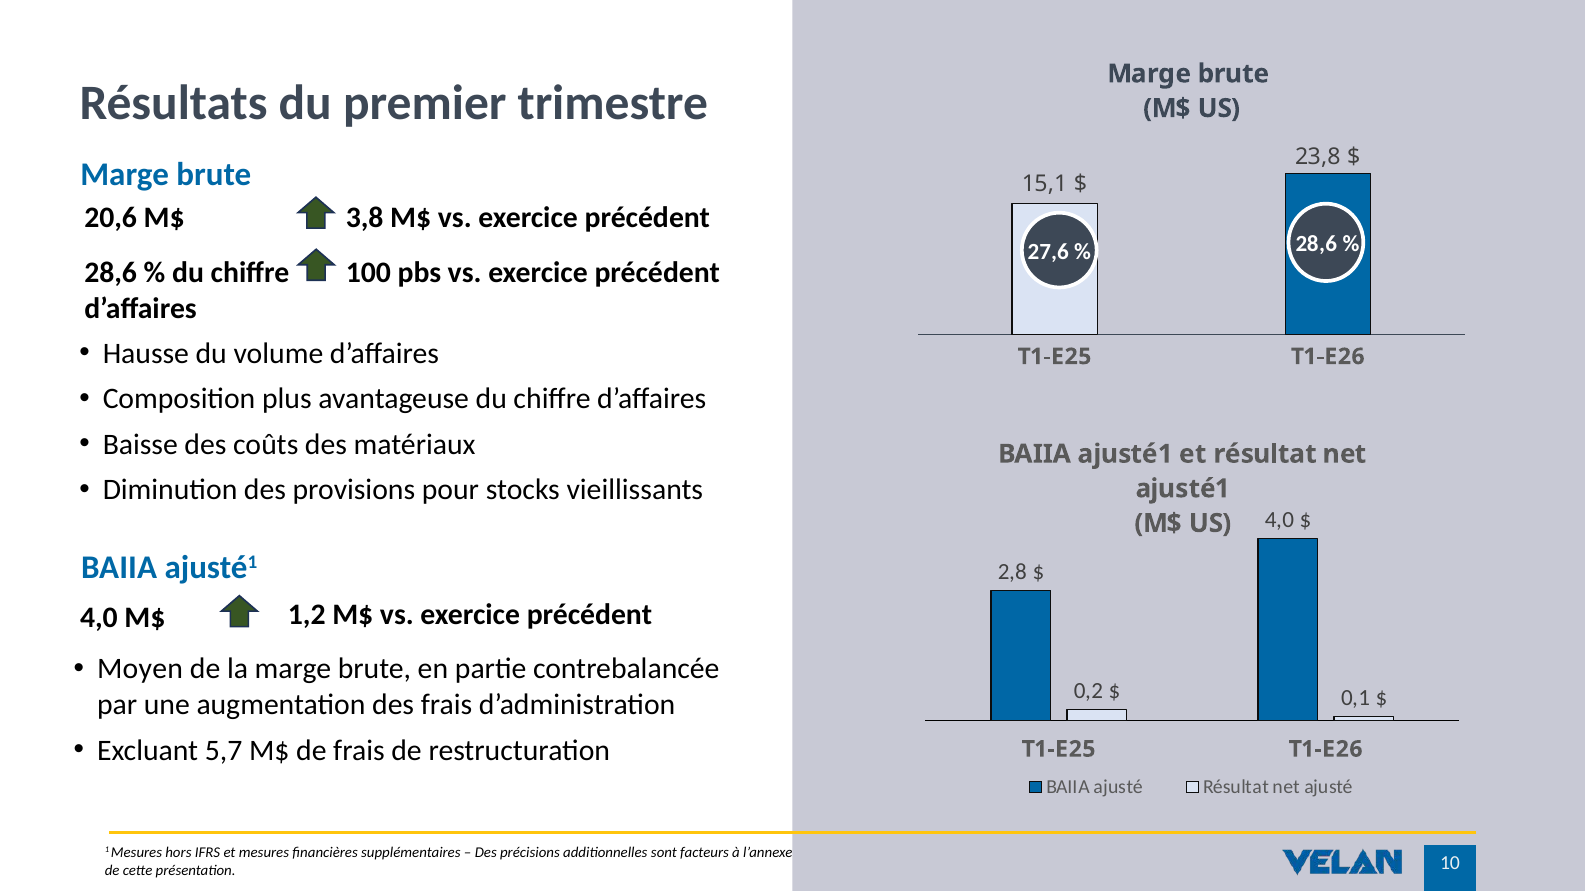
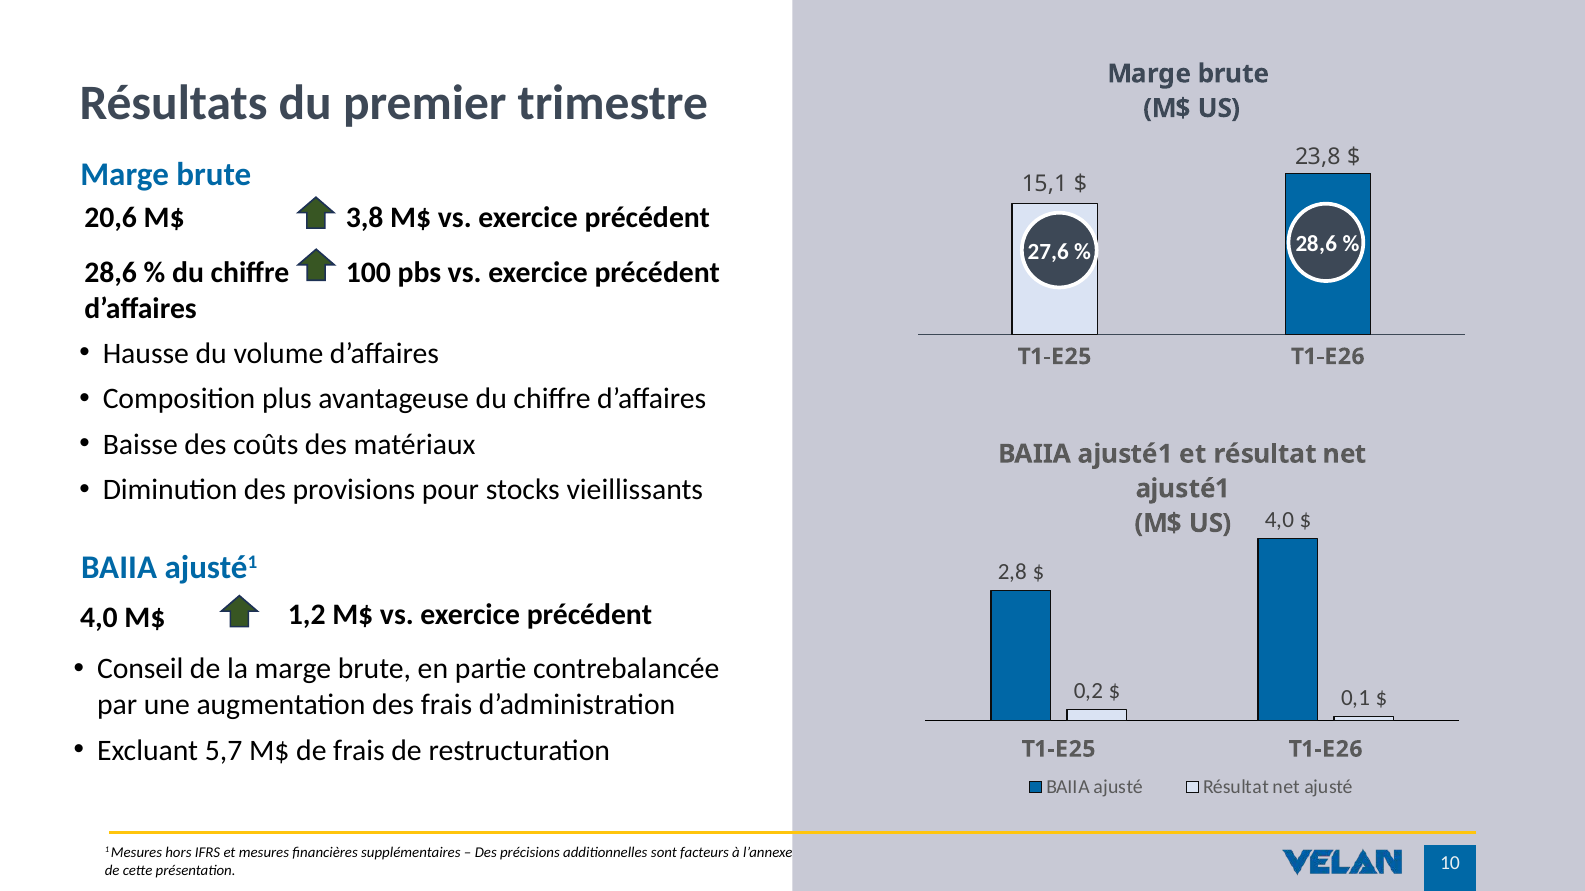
Moyen: Moyen -> Conseil
